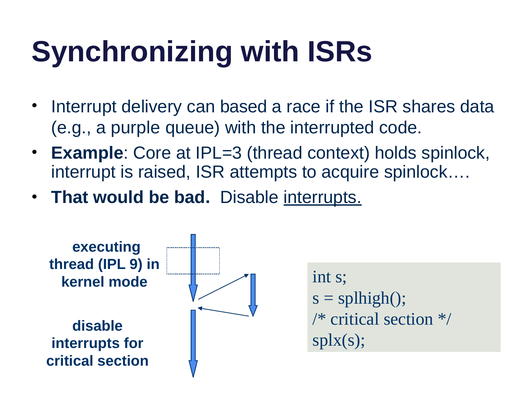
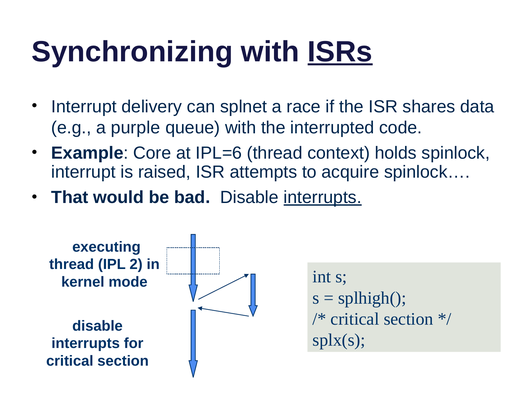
ISRs underline: none -> present
based: based -> splnet
IPL=3: IPL=3 -> IPL=6
9: 9 -> 2
